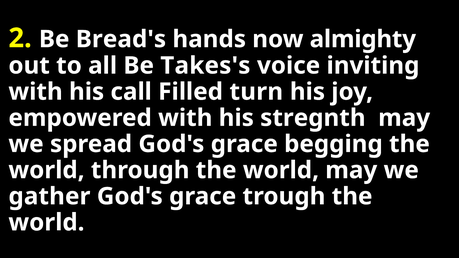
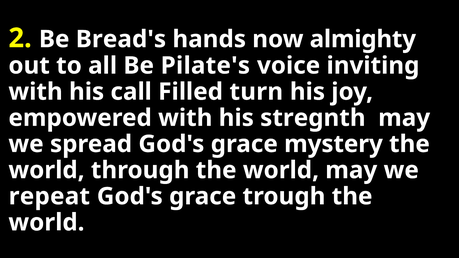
Takes's: Takes's -> Pilate's
begging: begging -> mystery
gather: gather -> repeat
